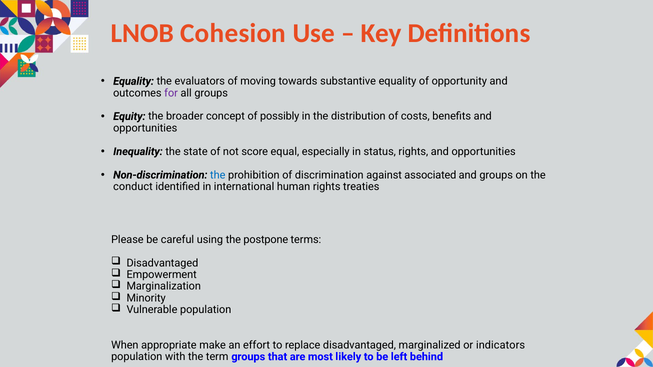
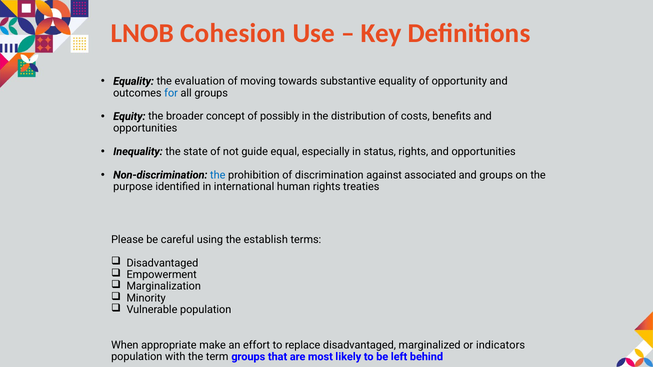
evaluators: evaluators -> evaluation
for colour: purple -> blue
score: score -> guide
conduct: conduct -> purpose
postpone: postpone -> establish
